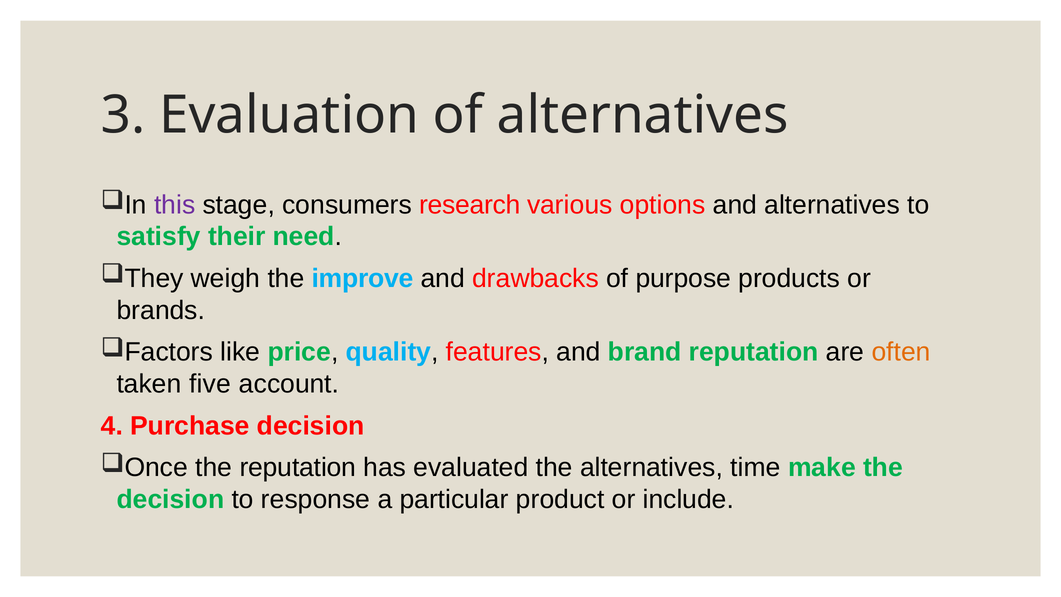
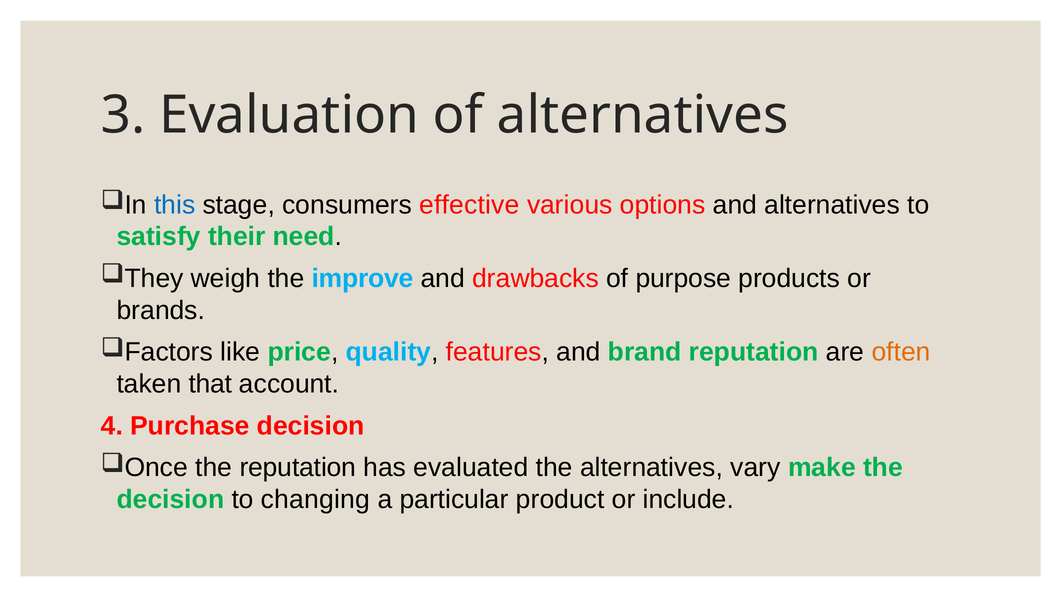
this colour: purple -> blue
research: research -> effective
five: five -> that
time: time -> vary
response: response -> changing
